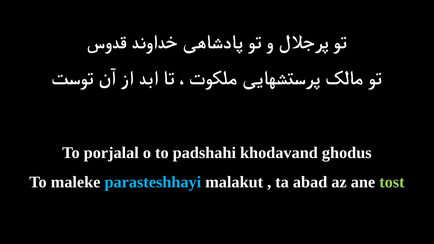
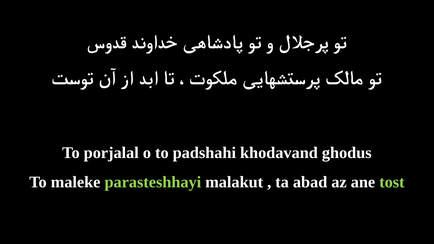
parasteshhayi colour: light blue -> light green
